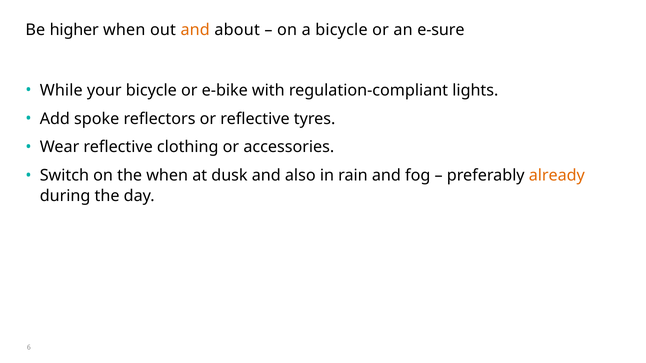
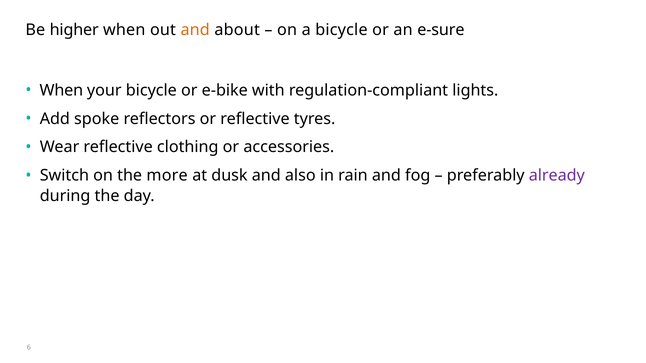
While at (61, 90): While -> When
the when: when -> more
already colour: orange -> purple
